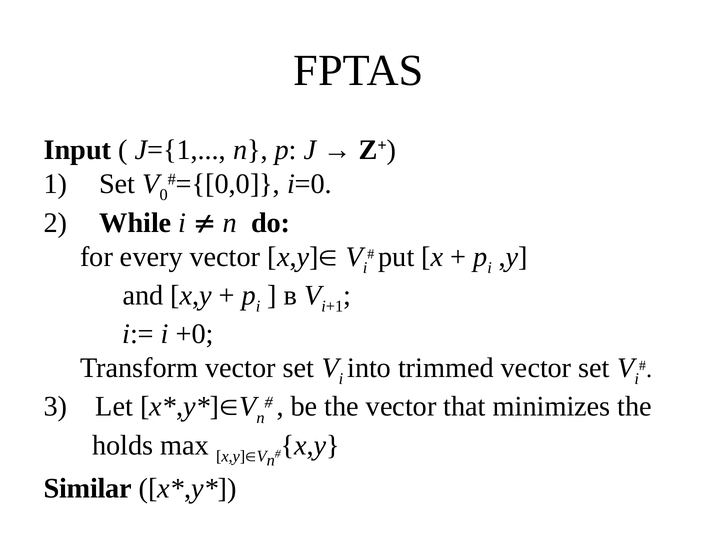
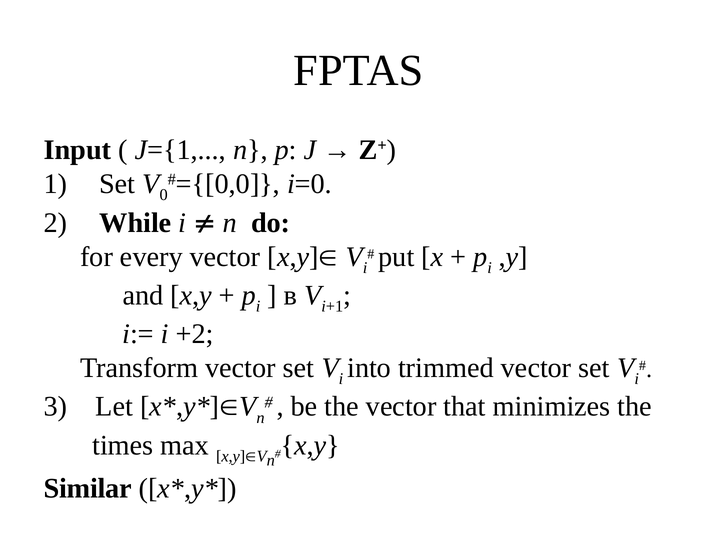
+0: +0 -> +2
holds: holds -> times
